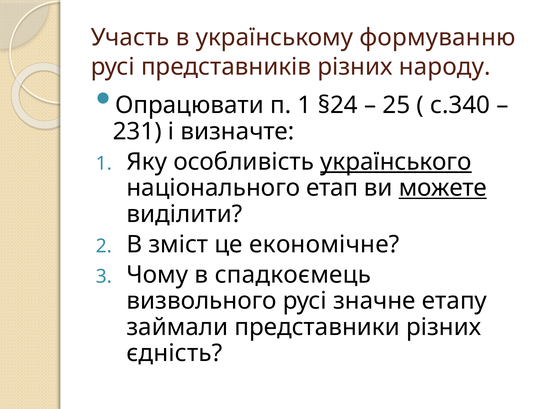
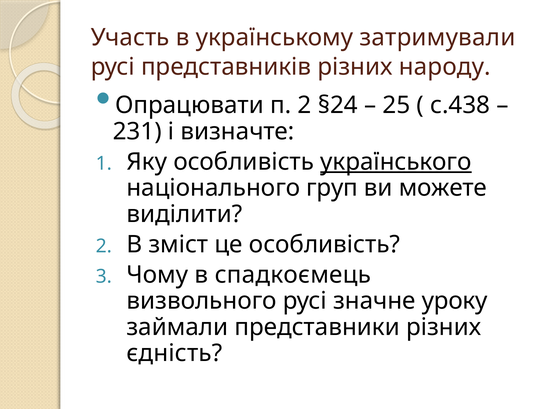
формуванню: формуванню -> затримували
п 1: 1 -> 2
с.340: с.340 -> с.438
етап: етап -> груп
можете underline: present -> none
це економічне: економічне -> особливість
етапу: етапу -> уроку
